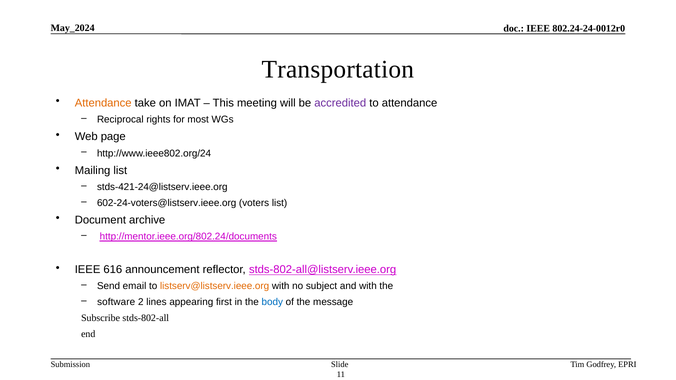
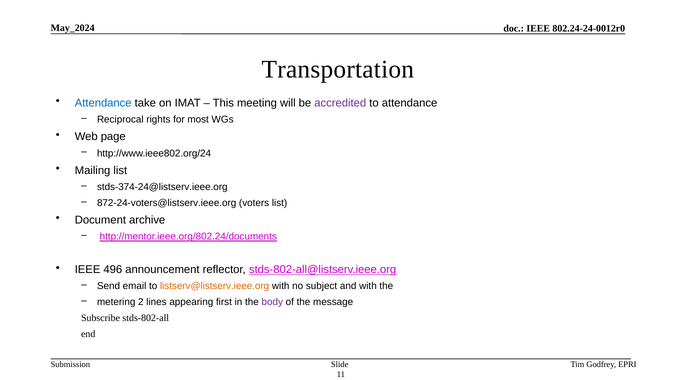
Attendance at (103, 103) colour: orange -> blue
stds-421-24@listserv.ieee.org: stds-421-24@listserv.ieee.org -> stds-374-24@listserv.ieee.org
602-24-voters@listserv.ieee.org: 602-24-voters@listserv.ieee.org -> 872-24-voters@listserv.ieee.org
616: 616 -> 496
software: software -> metering
body colour: blue -> purple
